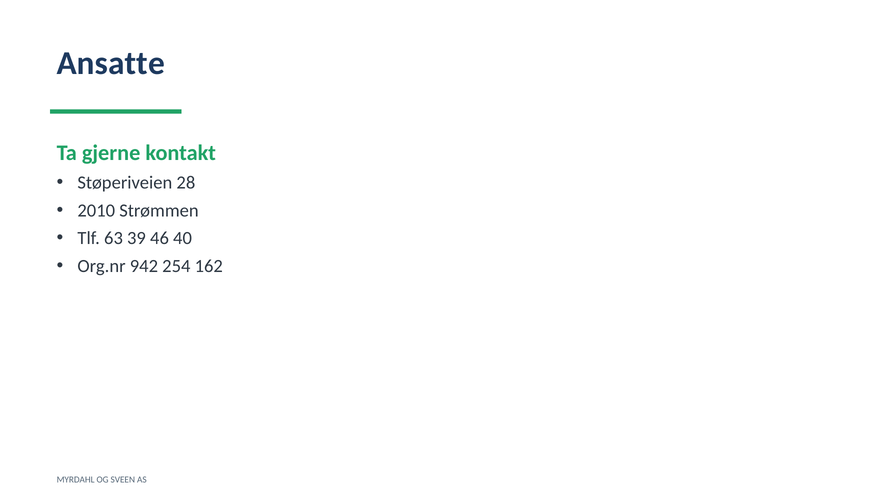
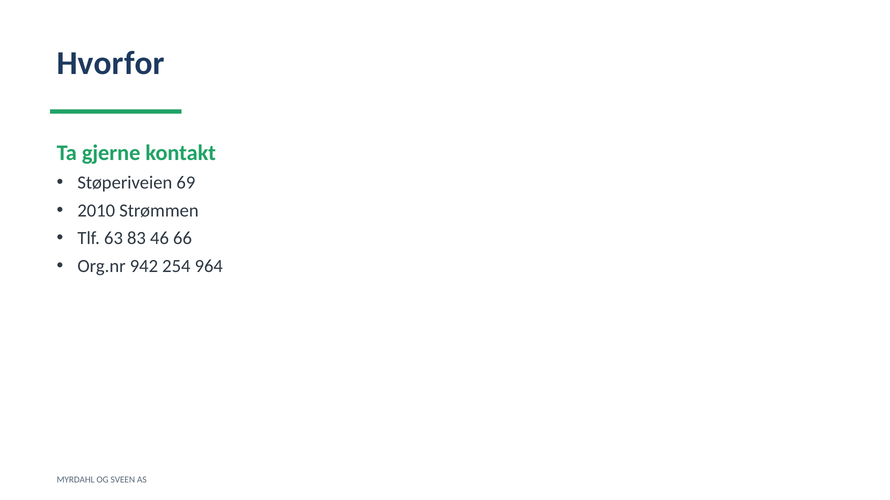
Ansatte: Ansatte -> Hvorfor
28: 28 -> 69
39: 39 -> 83
40: 40 -> 66
162: 162 -> 964
